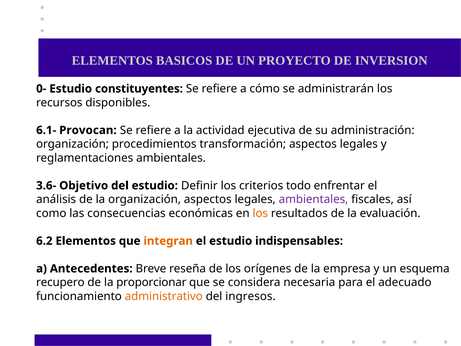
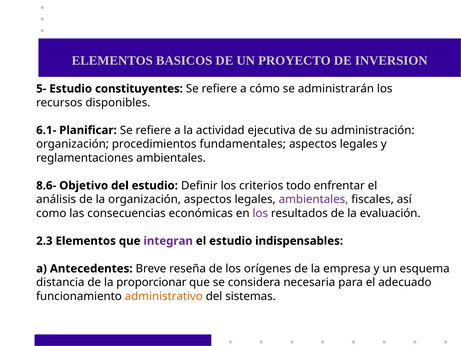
0-: 0- -> 5-
Provocan: Provocan -> Planificar
transformación: transformación -> fundamentales
3.6-: 3.6- -> 8.6-
los at (260, 213) colour: orange -> purple
6.2: 6.2 -> 2.3
integran colour: orange -> purple
recupero: recupero -> distancia
ingresos: ingresos -> sistemas
